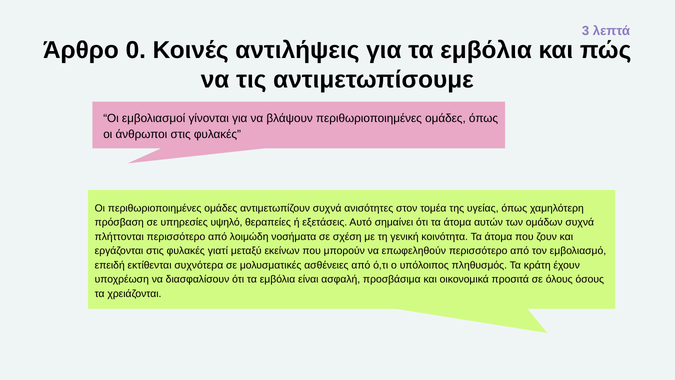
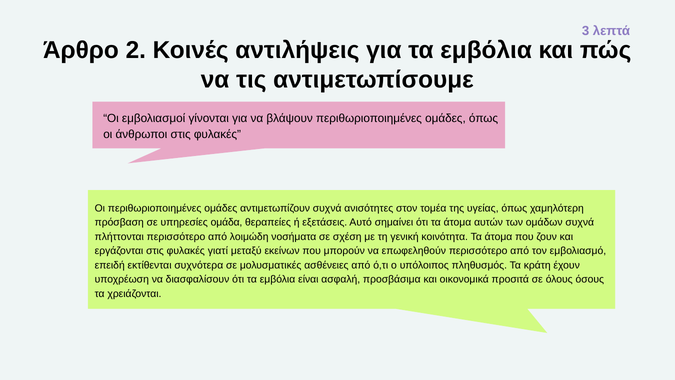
0: 0 -> 2
υψηλό: υψηλό -> ομάδα
